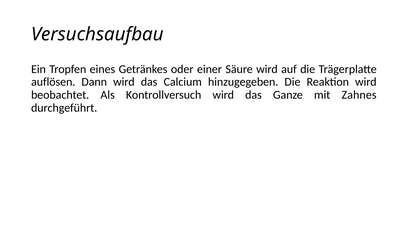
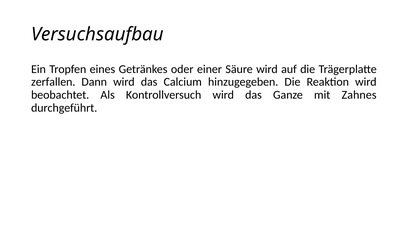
auflösen: auflösen -> zerfallen
